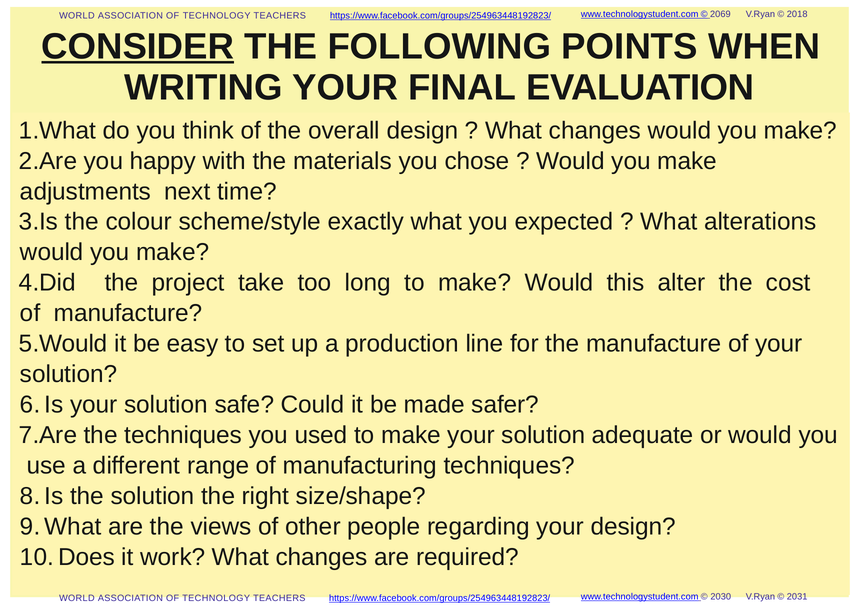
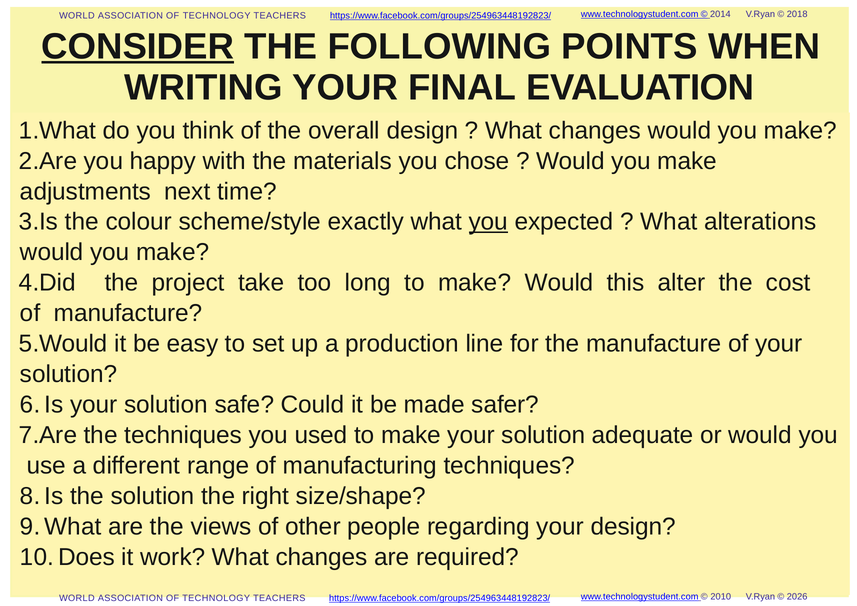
2069: 2069 -> 2014
you at (488, 222) underline: none -> present
2030: 2030 -> 2010
2031: 2031 -> 2026
